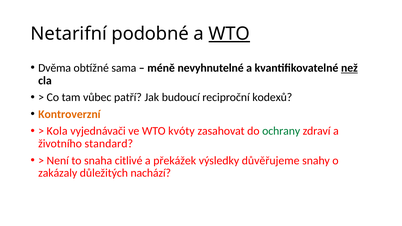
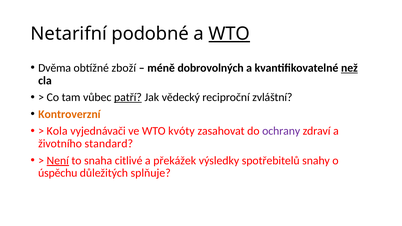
sama: sama -> zboží
nevyhnutelné: nevyhnutelné -> dobrovolných
patří underline: none -> present
budoucí: budoucí -> vědecký
kodexů: kodexů -> zvláštní
ochrany colour: green -> purple
Není underline: none -> present
důvěřujeme: důvěřujeme -> spotřebitelů
zakázaly: zakázaly -> úspěchu
nachází: nachází -> splňuje
